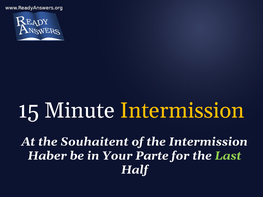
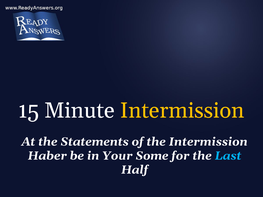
Souhaitent: Souhaitent -> Statements
Parte: Parte -> Some
Last colour: light green -> light blue
